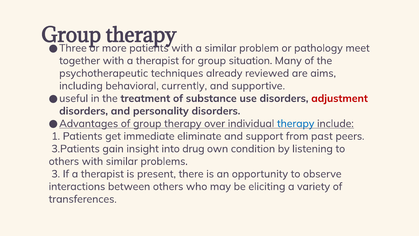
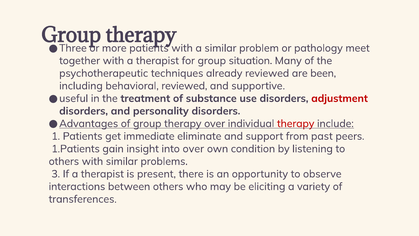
aims: aims -> been
behavioral currently: currently -> reviewed
therapy at (296, 123) colour: blue -> red
3.Patients: 3.Patients -> 1.Patients
into drug: drug -> over
